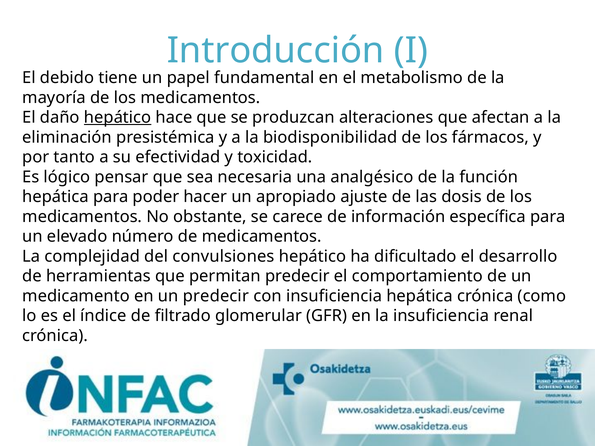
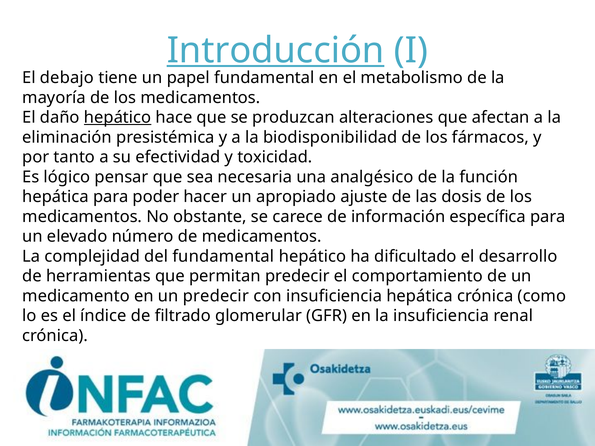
Introducción underline: none -> present
debido: debido -> debajo
del convulsiones: convulsiones -> fundamental
